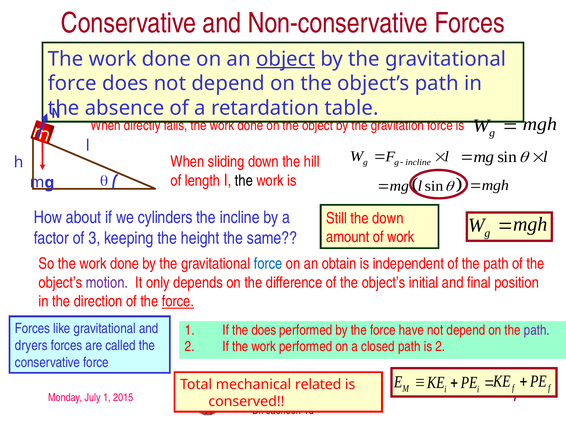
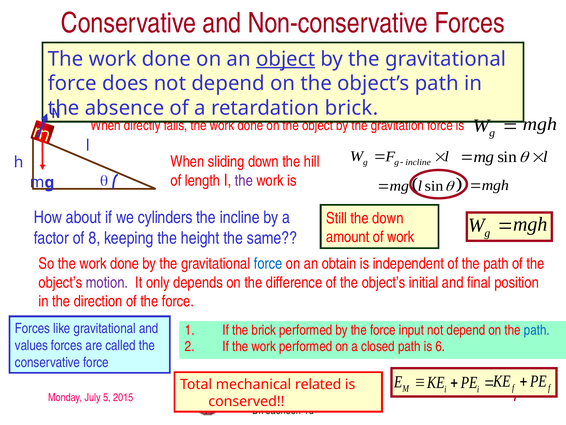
retardation table: table -> brick
the at (244, 180) colour: black -> purple
3: 3 -> 8
force at (178, 301) underline: present -> none
the does: does -> brick
have: have -> input
path at (537, 330) colour: purple -> blue
dryers: dryers -> values
is 2: 2 -> 6
July 1: 1 -> 5
